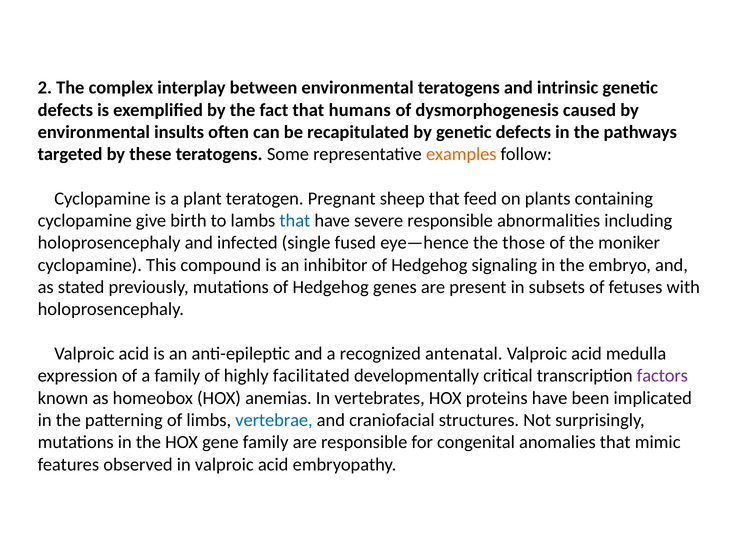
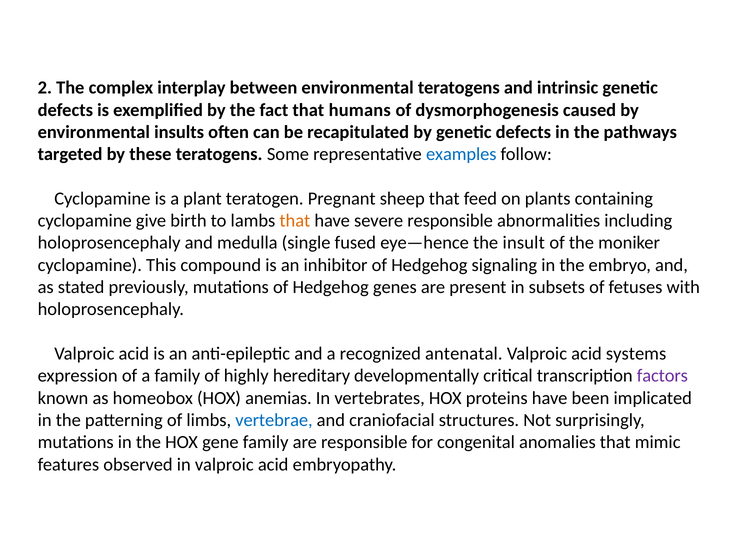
examples colour: orange -> blue
that at (295, 221) colour: blue -> orange
infected: infected -> medulla
those: those -> insult
medulla: medulla -> systems
facilitated: facilitated -> hereditary
